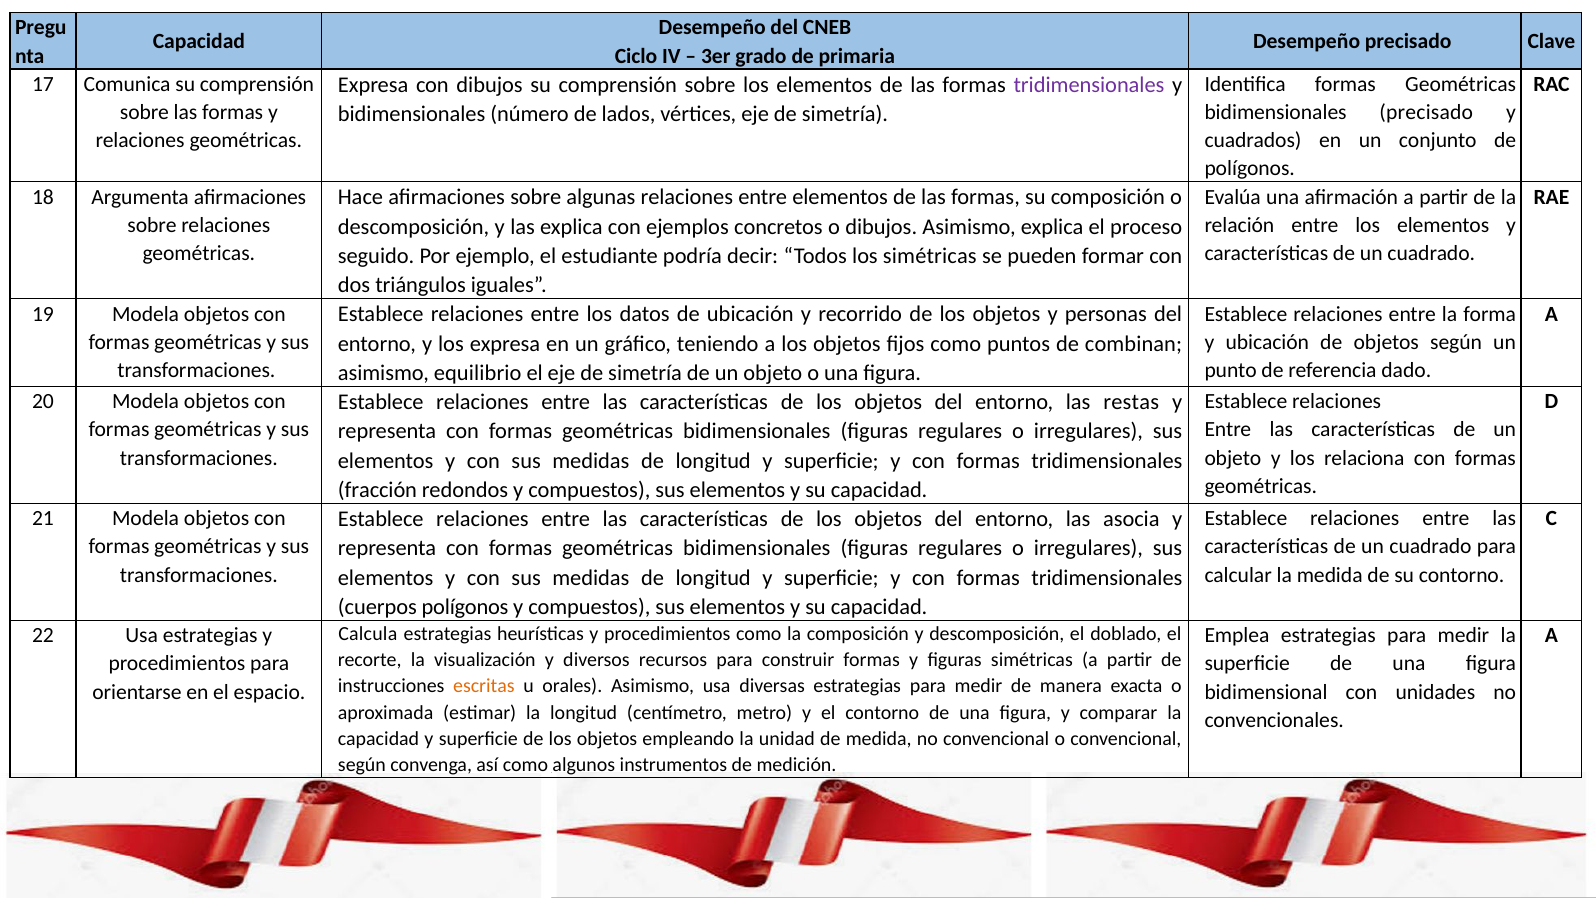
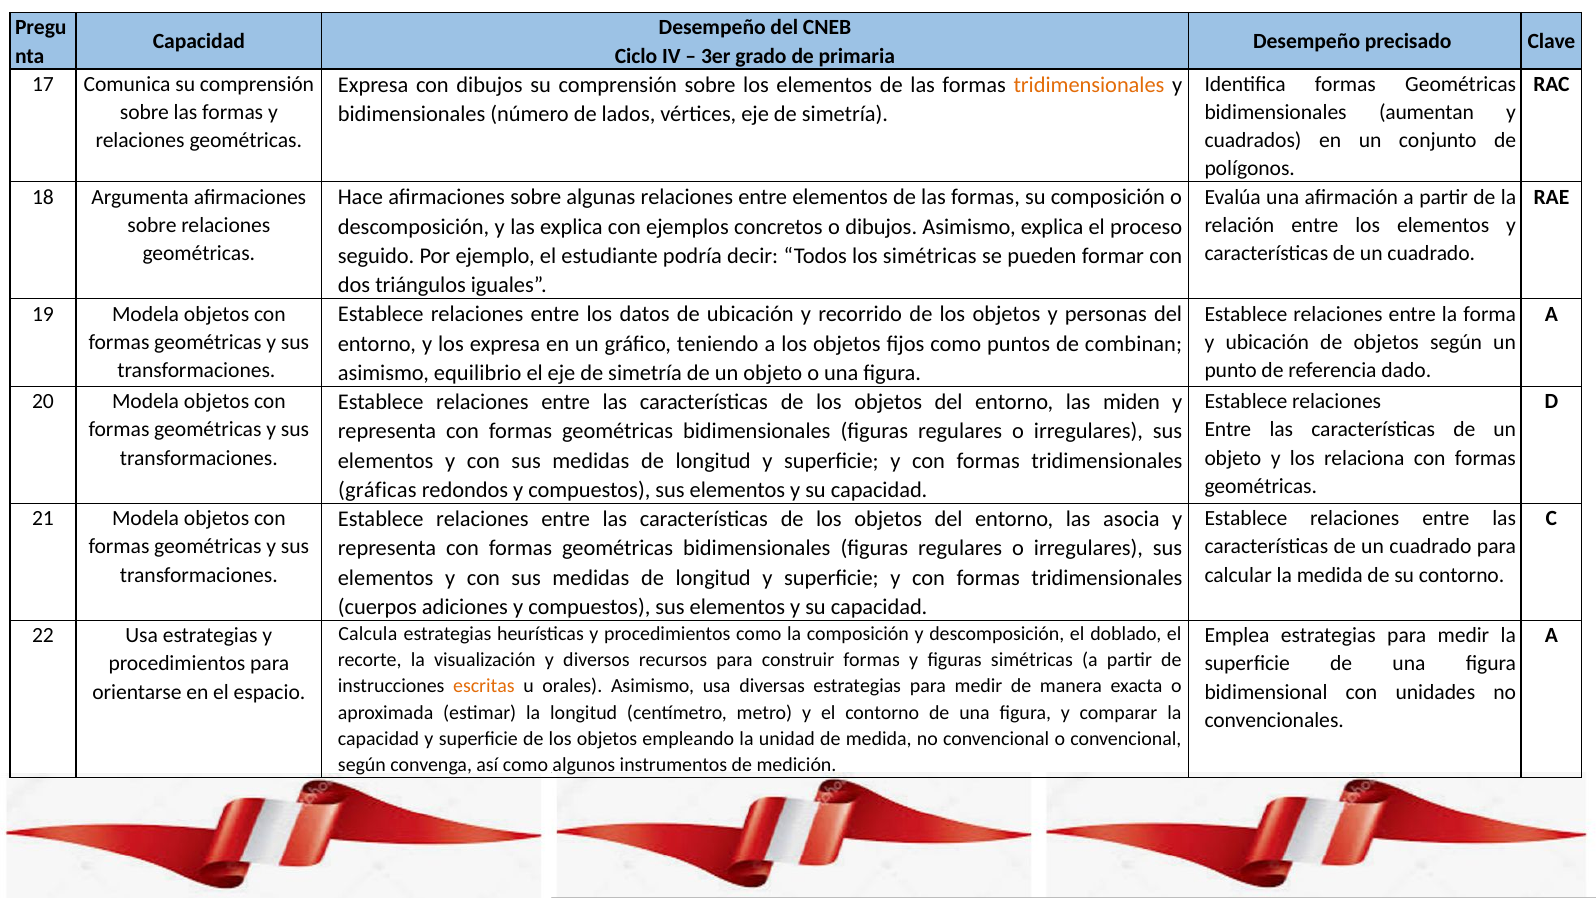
tridimensionales at (1089, 85) colour: purple -> orange
bidimensionales precisado: precisado -> aumentan
restas: restas -> miden
fracción: fracción -> gráficas
cuerpos polígonos: polígonos -> adiciones
